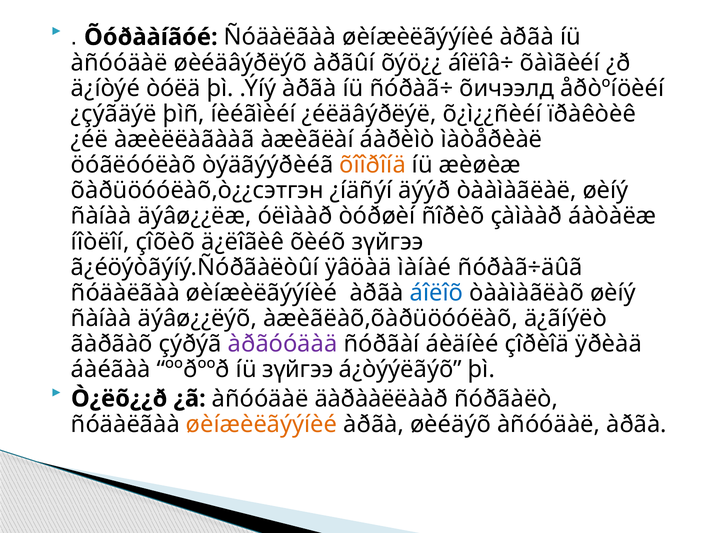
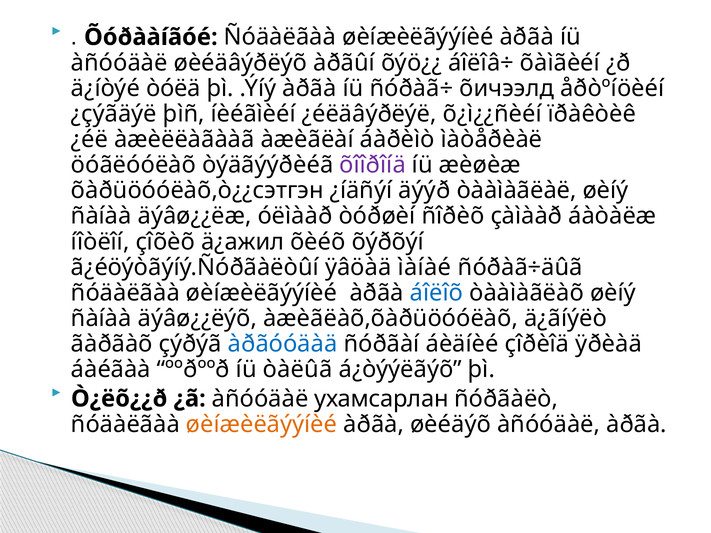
õîîðîíä colour: orange -> purple
ä¿ëîãèê: ä¿ëîãèê -> ä¿ажил
õèéõ зүйгээ: зүйгээ -> õýðõýí
àðãóóäàä colour: purple -> blue
íü зүйгээ: зүйгээ -> òàëûã
äàðààëëààð: äàðààëëààð -> ухамсарлан
